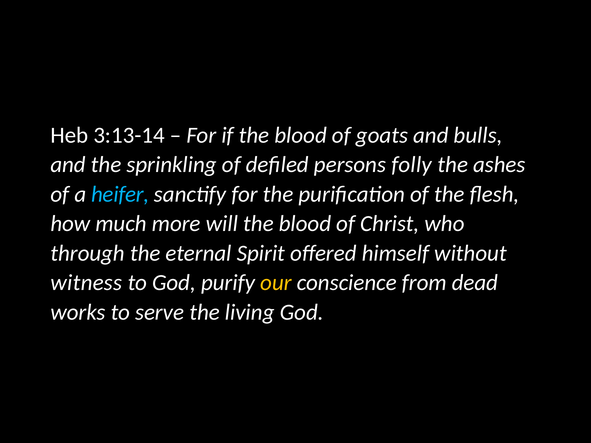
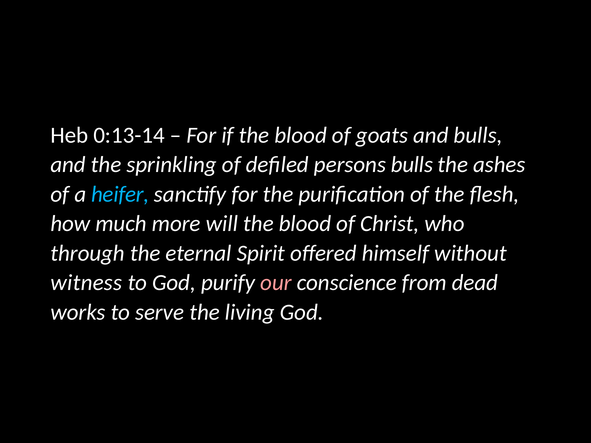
3:13-14: 3:13-14 -> 0:13-14
persons folly: folly -> bulls
our colour: yellow -> pink
